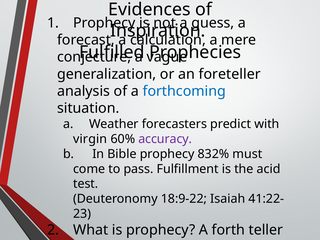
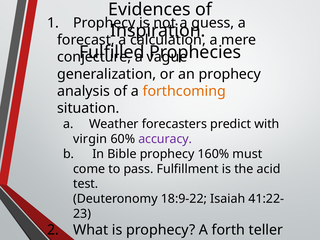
an foreteller: foreteller -> prophecy
forthcoming colour: blue -> orange
832%: 832% -> 160%
